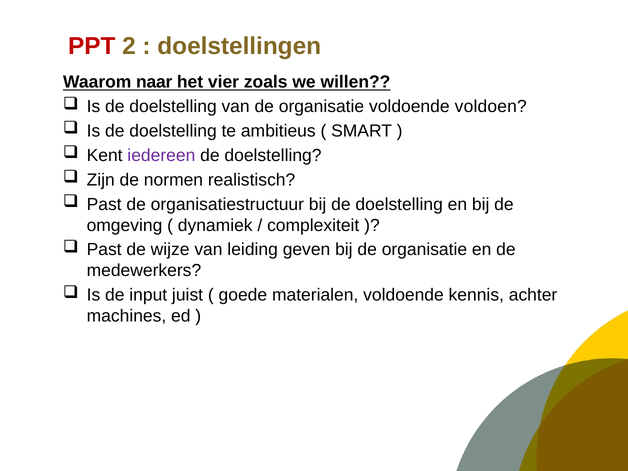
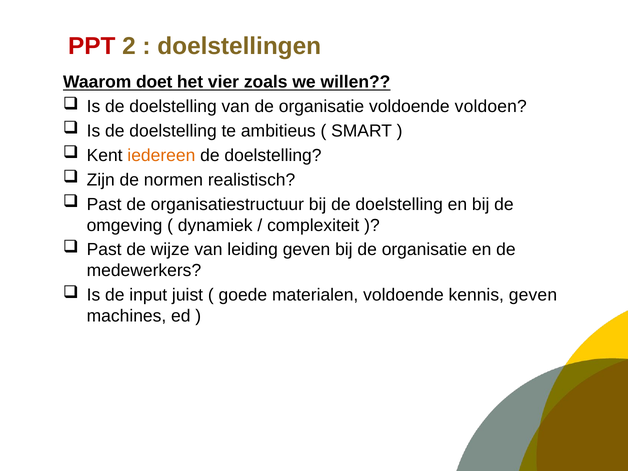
naar: naar -> doet
iedereen colour: purple -> orange
kennis achter: achter -> geven
